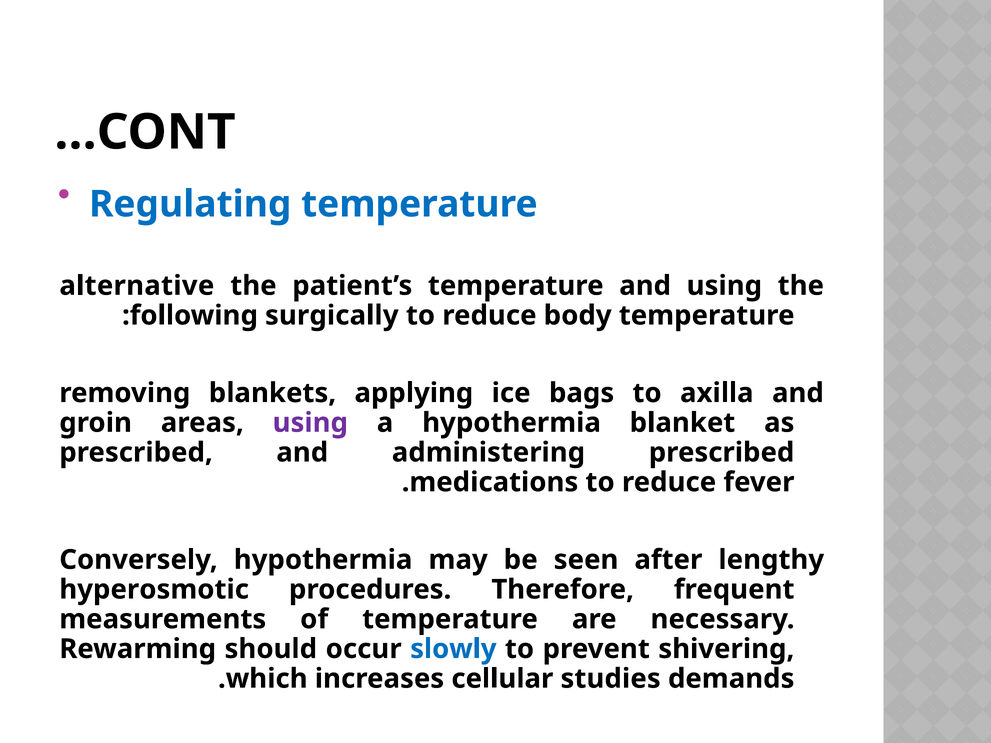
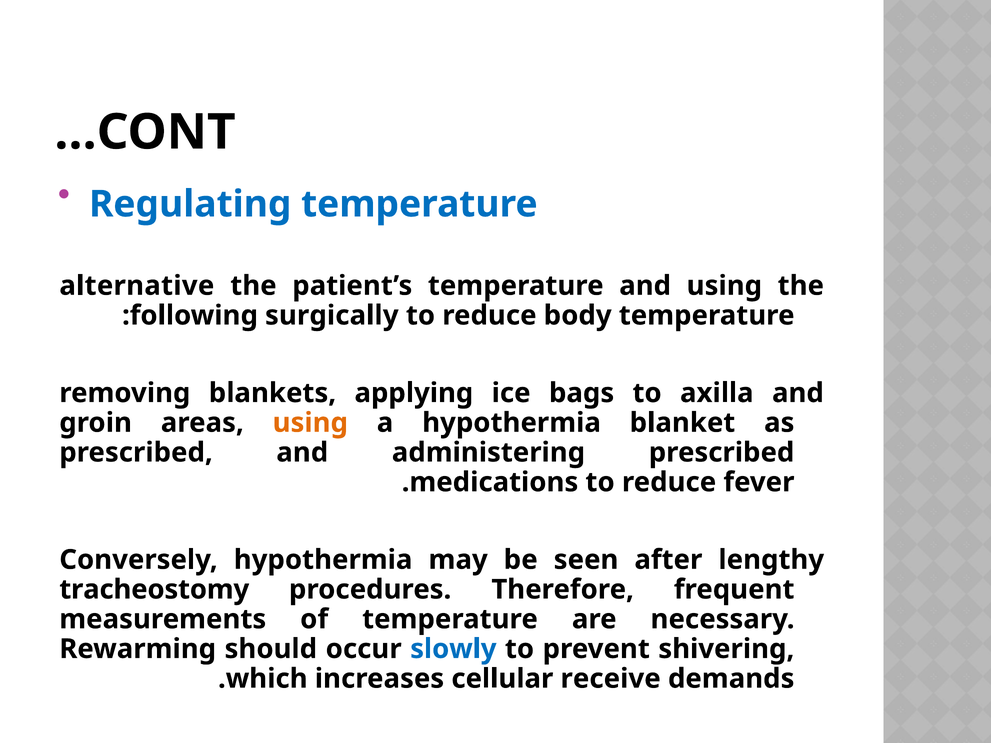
using at (310, 423) colour: purple -> orange
hyperosmotic: hyperosmotic -> tracheostomy
studies: studies -> receive
